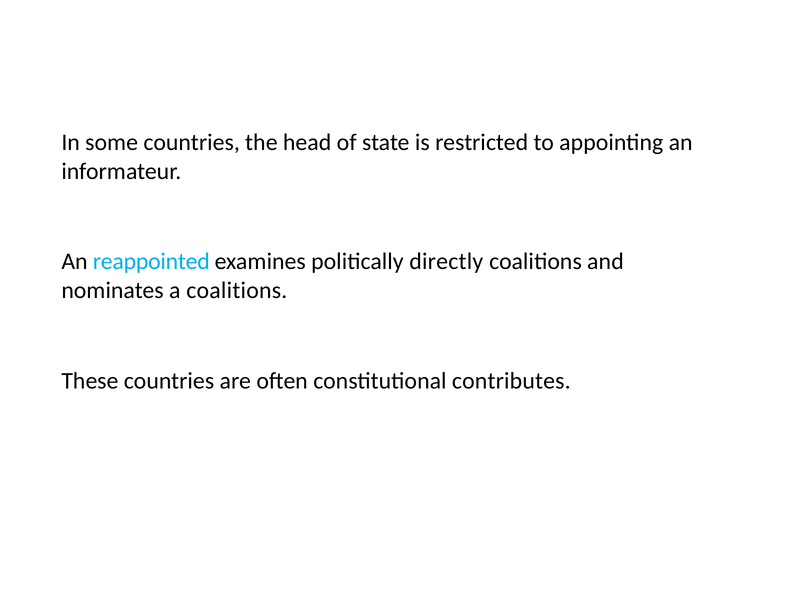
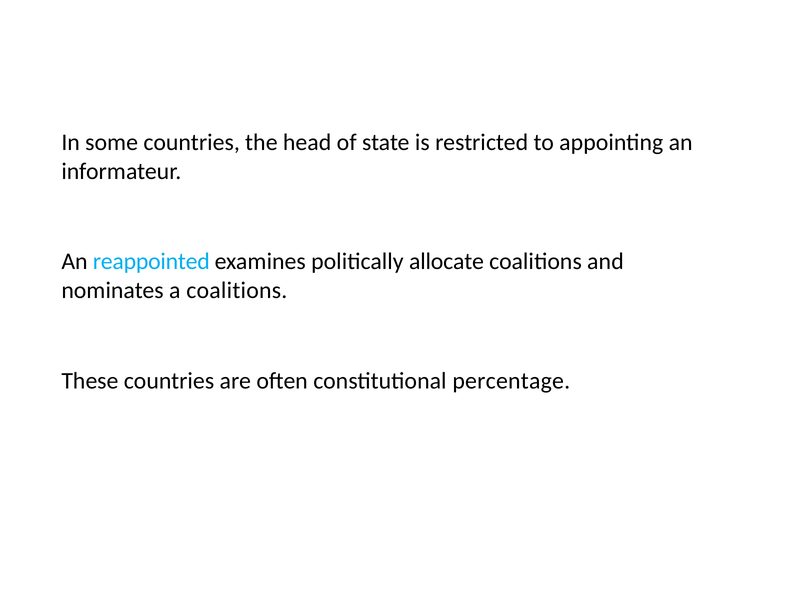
directly: directly -> allocate
contributes: contributes -> percentage
